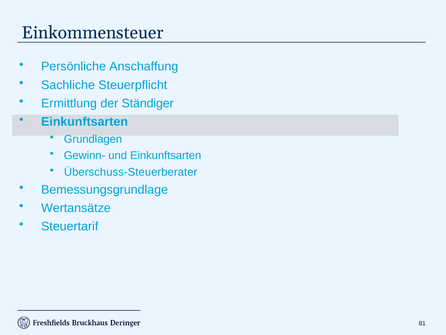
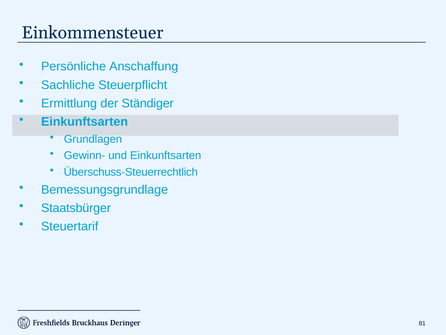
Überschuss-Steuerberater: Überschuss-Steuerberater -> Überschuss-Steuerrechtlich
Wertansätze: Wertansätze -> Staatsbürger
